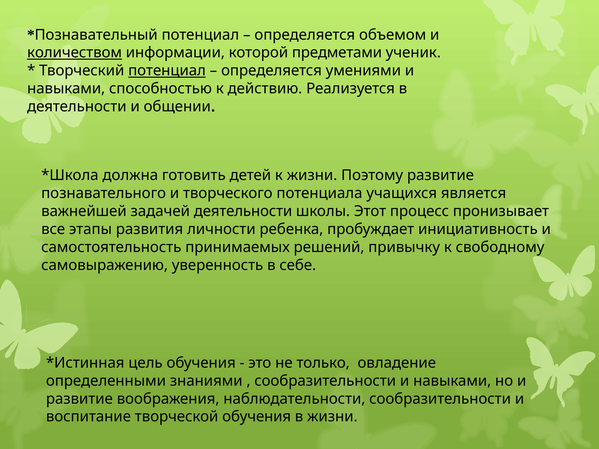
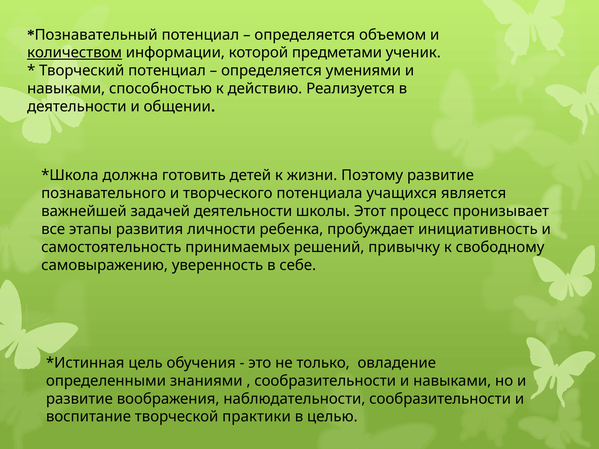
потенциал at (167, 71) underline: present -> none
творческой обучения: обучения -> практики
в жизни: жизни -> целью
